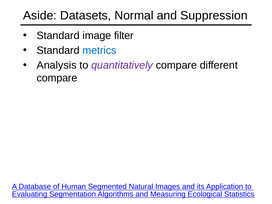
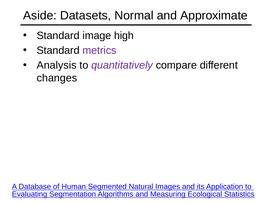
Suppression: Suppression -> Approximate
filter: filter -> high
metrics colour: blue -> purple
compare at (57, 78): compare -> changes
